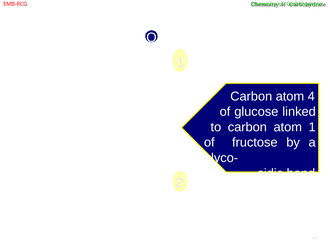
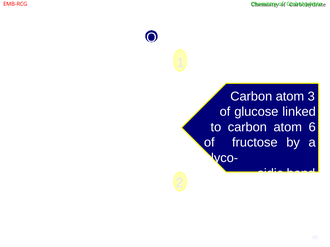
4: 4 -> 3
atom 1: 1 -> 6
